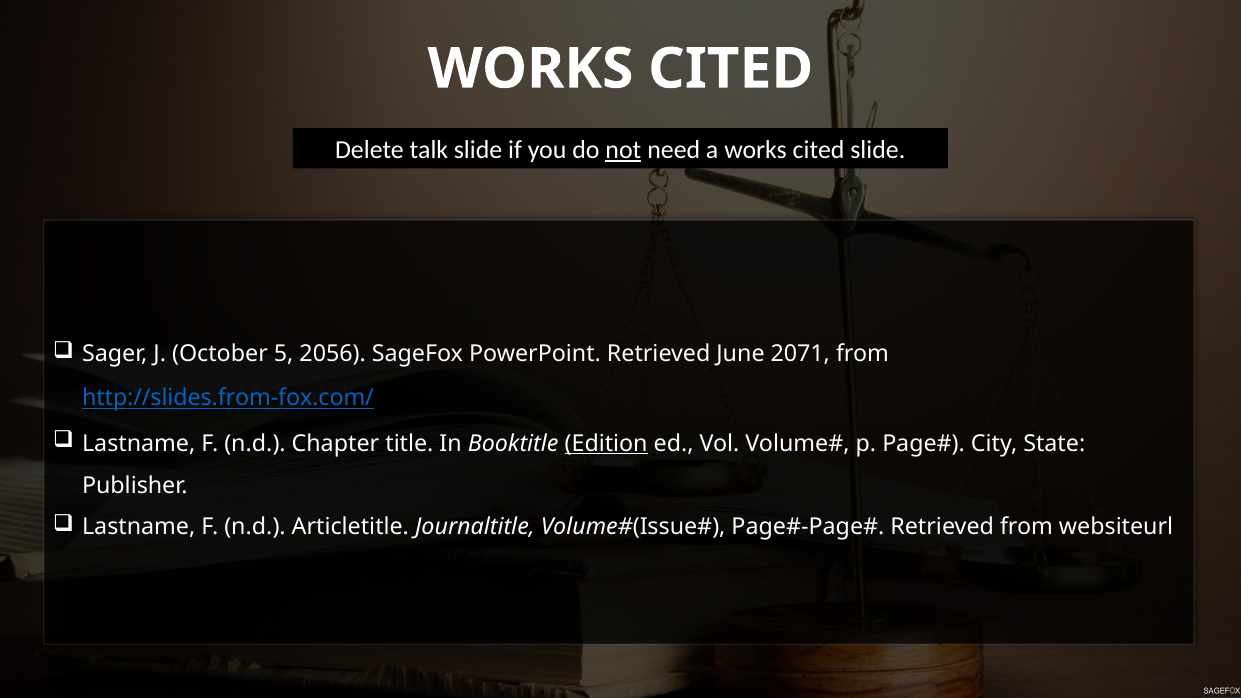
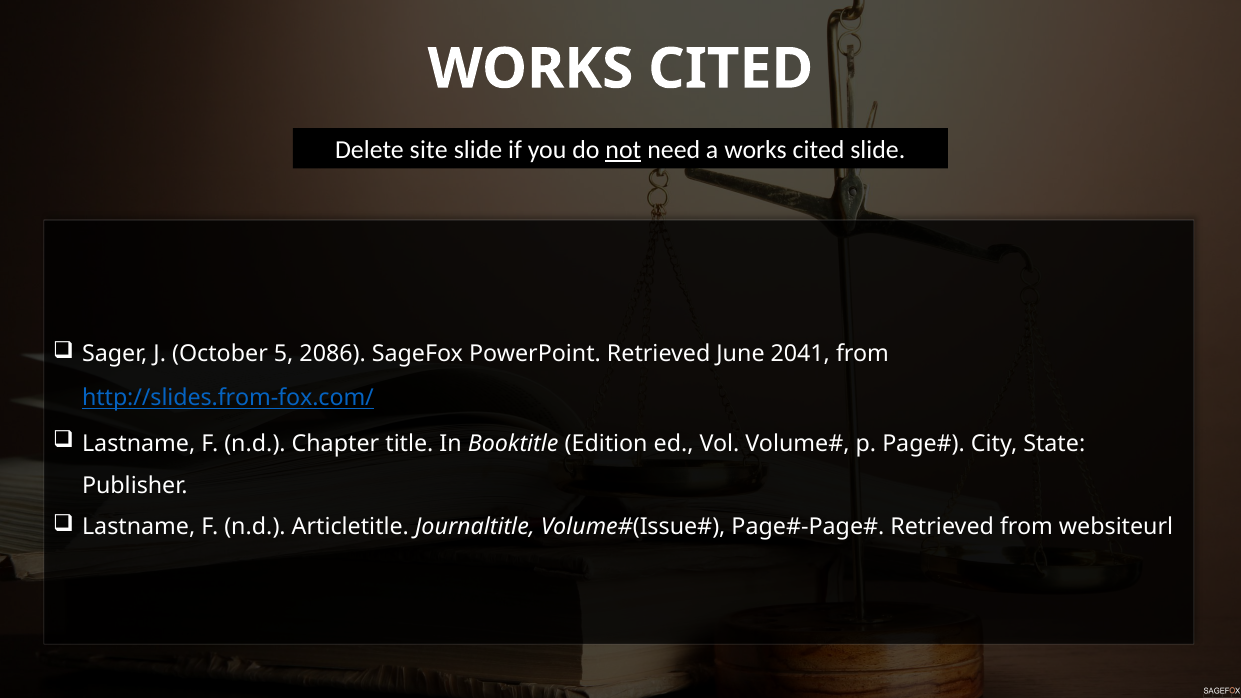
talk: talk -> site
2056: 2056 -> 2086
2071: 2071 -> 2041
Edition underline: present -> none
